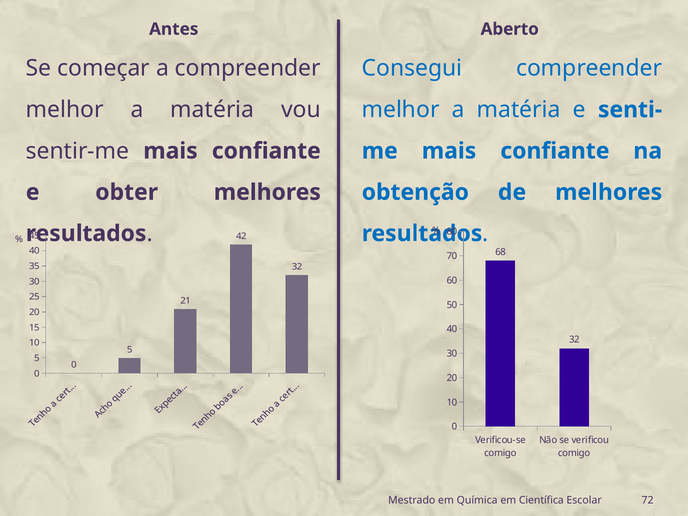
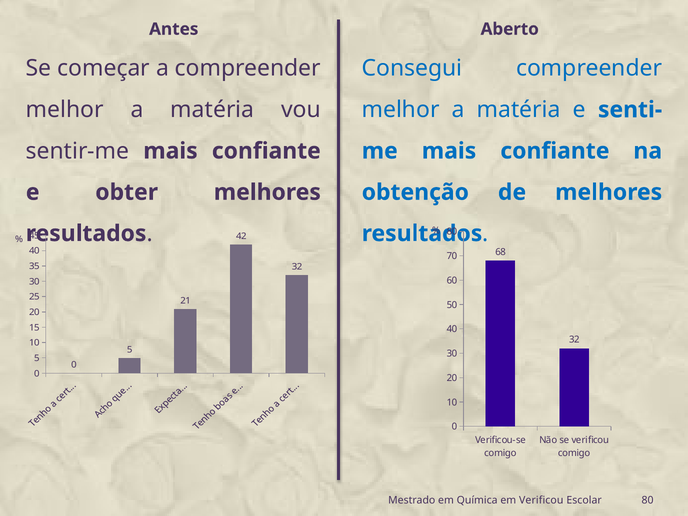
em Científica: Científica -> Verificou
Escolar 72: 72 -> 80
